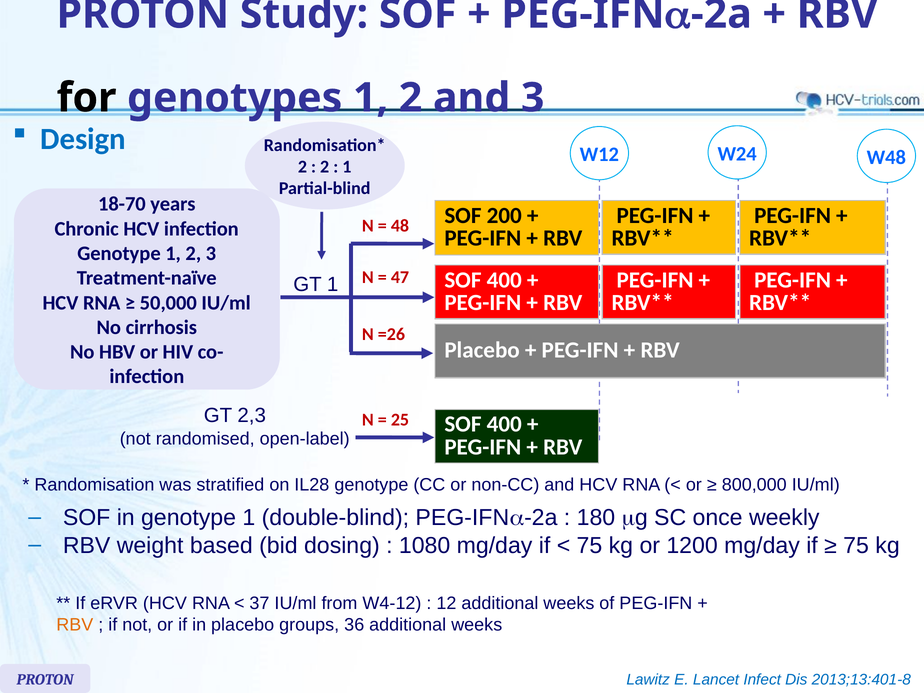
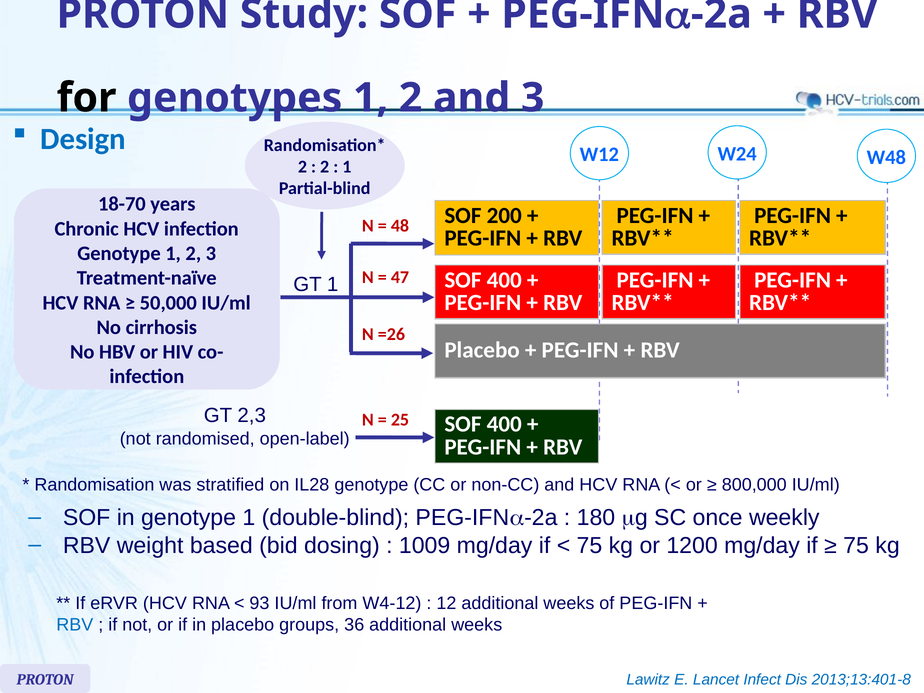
1080: 1080 -> 1009
37: 37 -> 93
RBV at (75, 625) colour: orange -> blue
